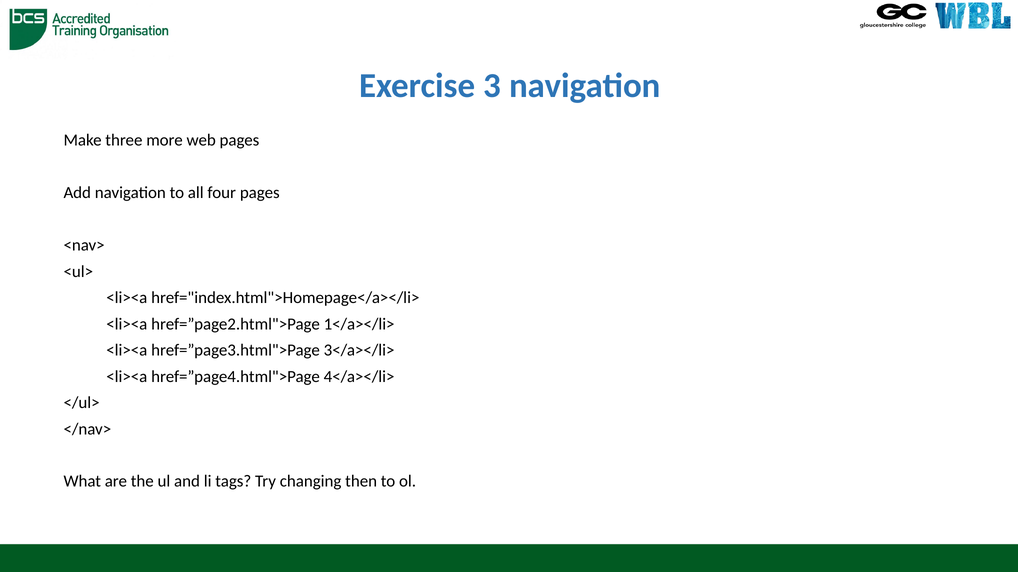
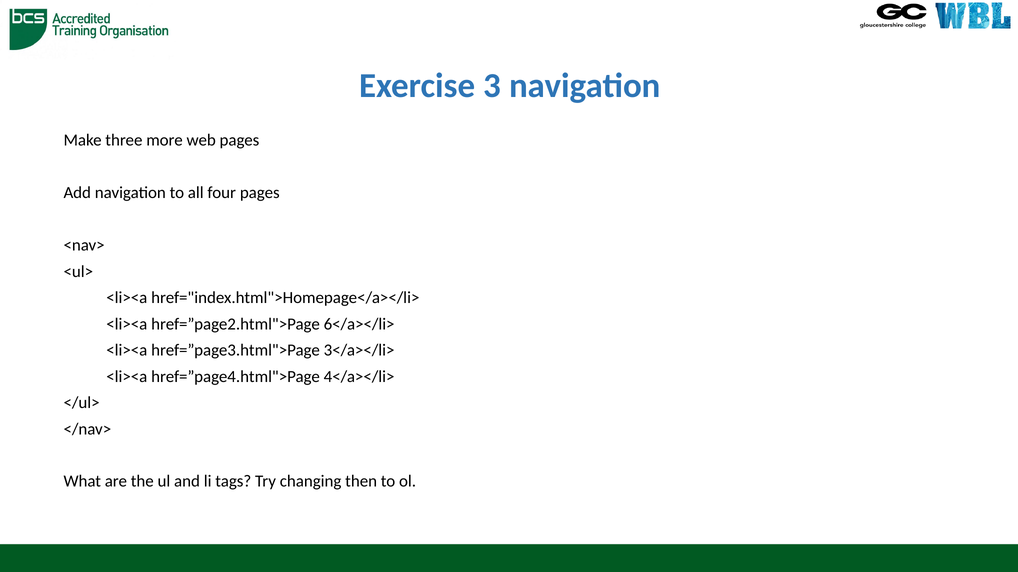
1</a></li>: 1</a></li> -> 6</a></li>
